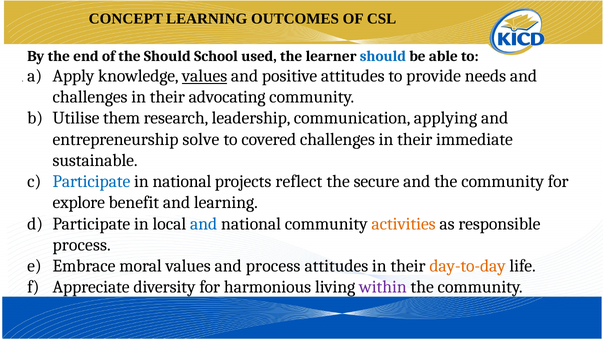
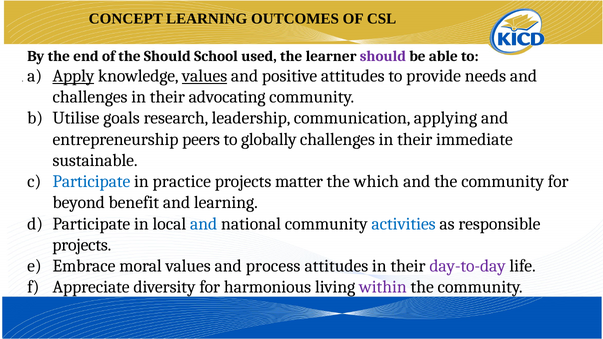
should at (383, 56) colour: blue -> purple
Apply underline: none -> present
them: them -> goals
solve: solve -> peers
covered: covered -> globally
in national: national -> practice
reflect: reflect -> matter
secure: secure -> which
explore: explore -> beyond
activities colour: orange -> blue
process at (82, 245): process -> projects
day-to-day colour: orange -> purple
